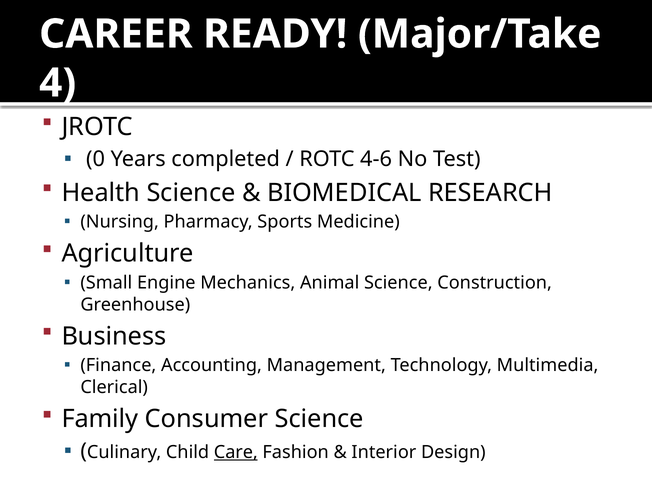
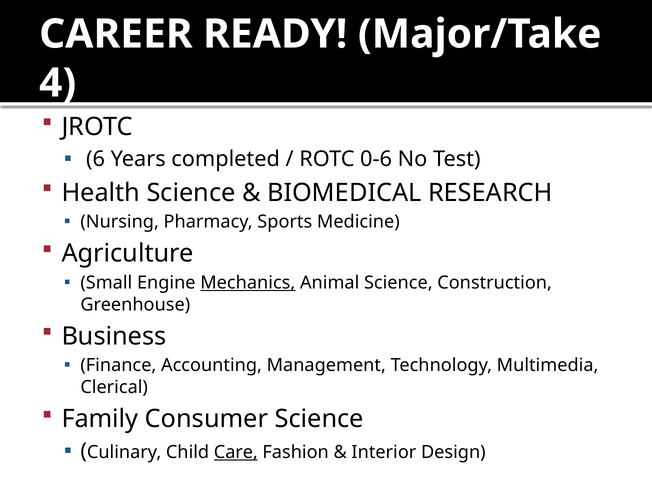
0: 0 -> 6
4-6: 4-6 -> 0-6
Mechanics underline: none -> present
